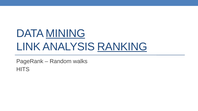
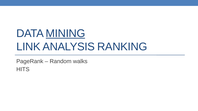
RANKING underline: present -> none
